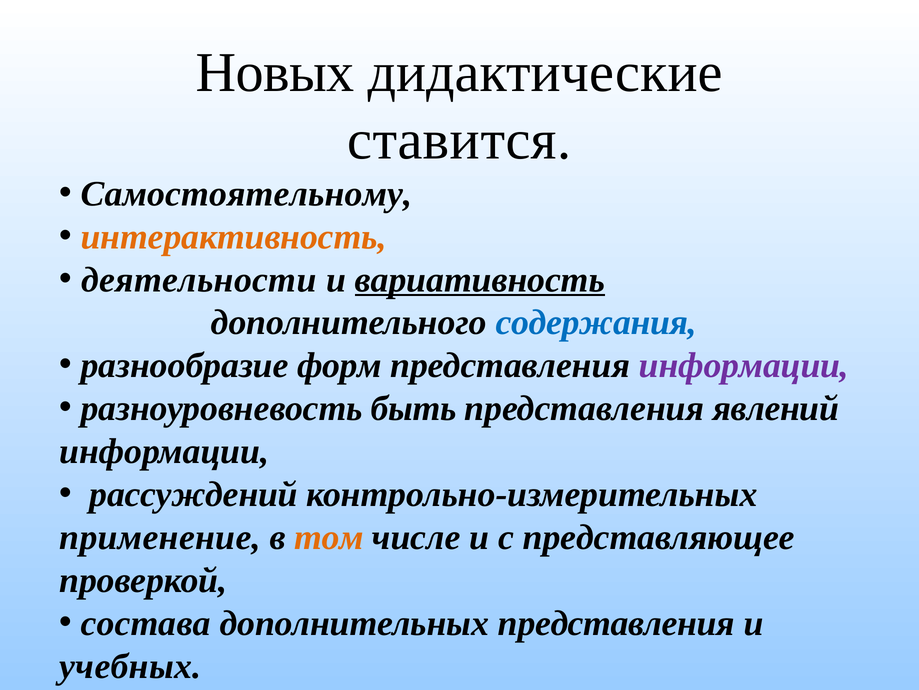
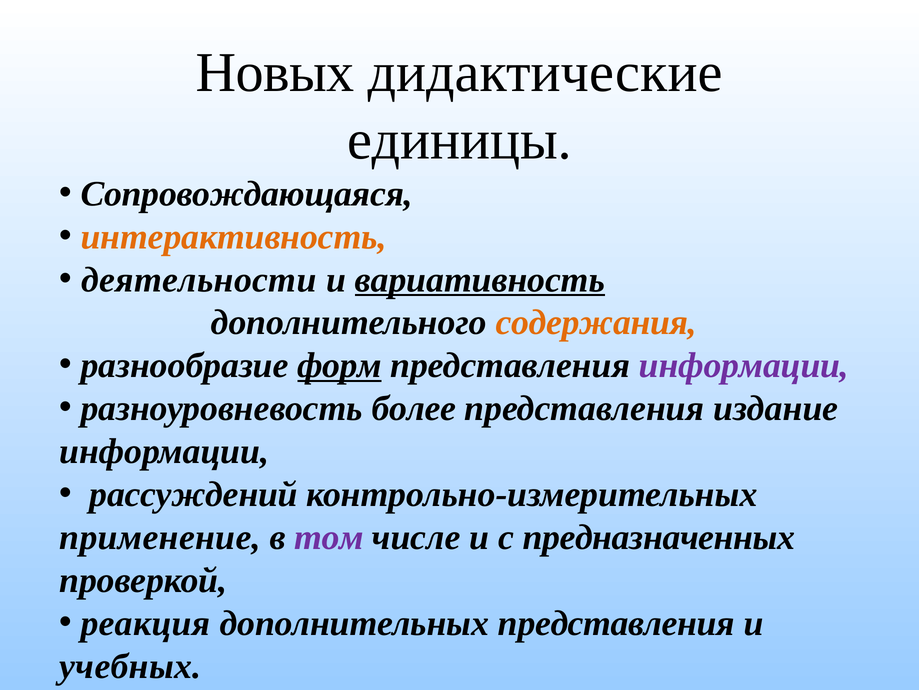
ставится: ставится -> единицы
Самостоятельному: Самостоятельному -> Сопровождающаяся
содержания colour: blue -> orange
форм underline: none -> present
быть: быть -> более
явлений: явлений -> издание
том colour: orange -> purple
представляющее: представляющее -> предназначенных
состава: состава -> реакция
